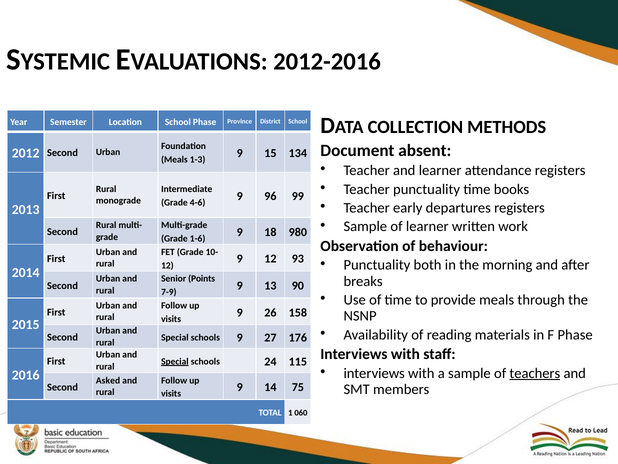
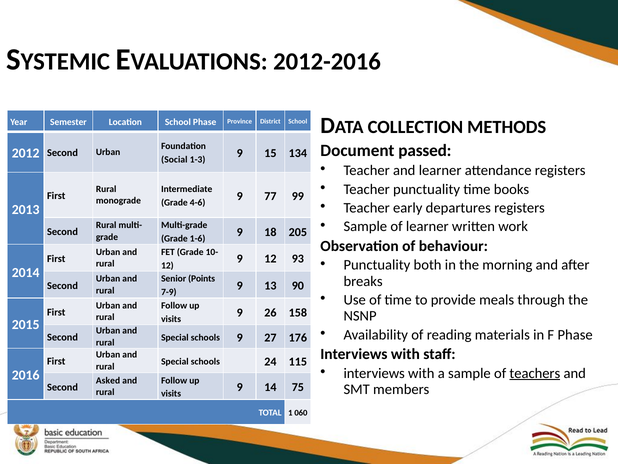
absent: absent -> passed
Meals at (174, 159): Meals -> Social
96: 96 -> 77
980: 980 -> 205
Special at (175, 361) underline: present -> none
